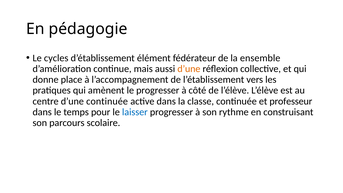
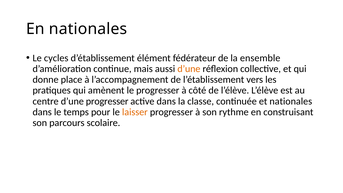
En pédagogie: pédagogie -> nationales
d’une continuée: continuée -> progresser
et professeur: professeur -> nationales
laisser colour: blue -> orange
